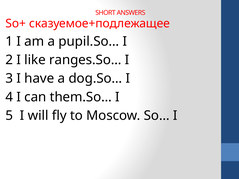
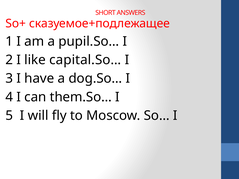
ranges.So…: ranges.So… -> capital.So…
